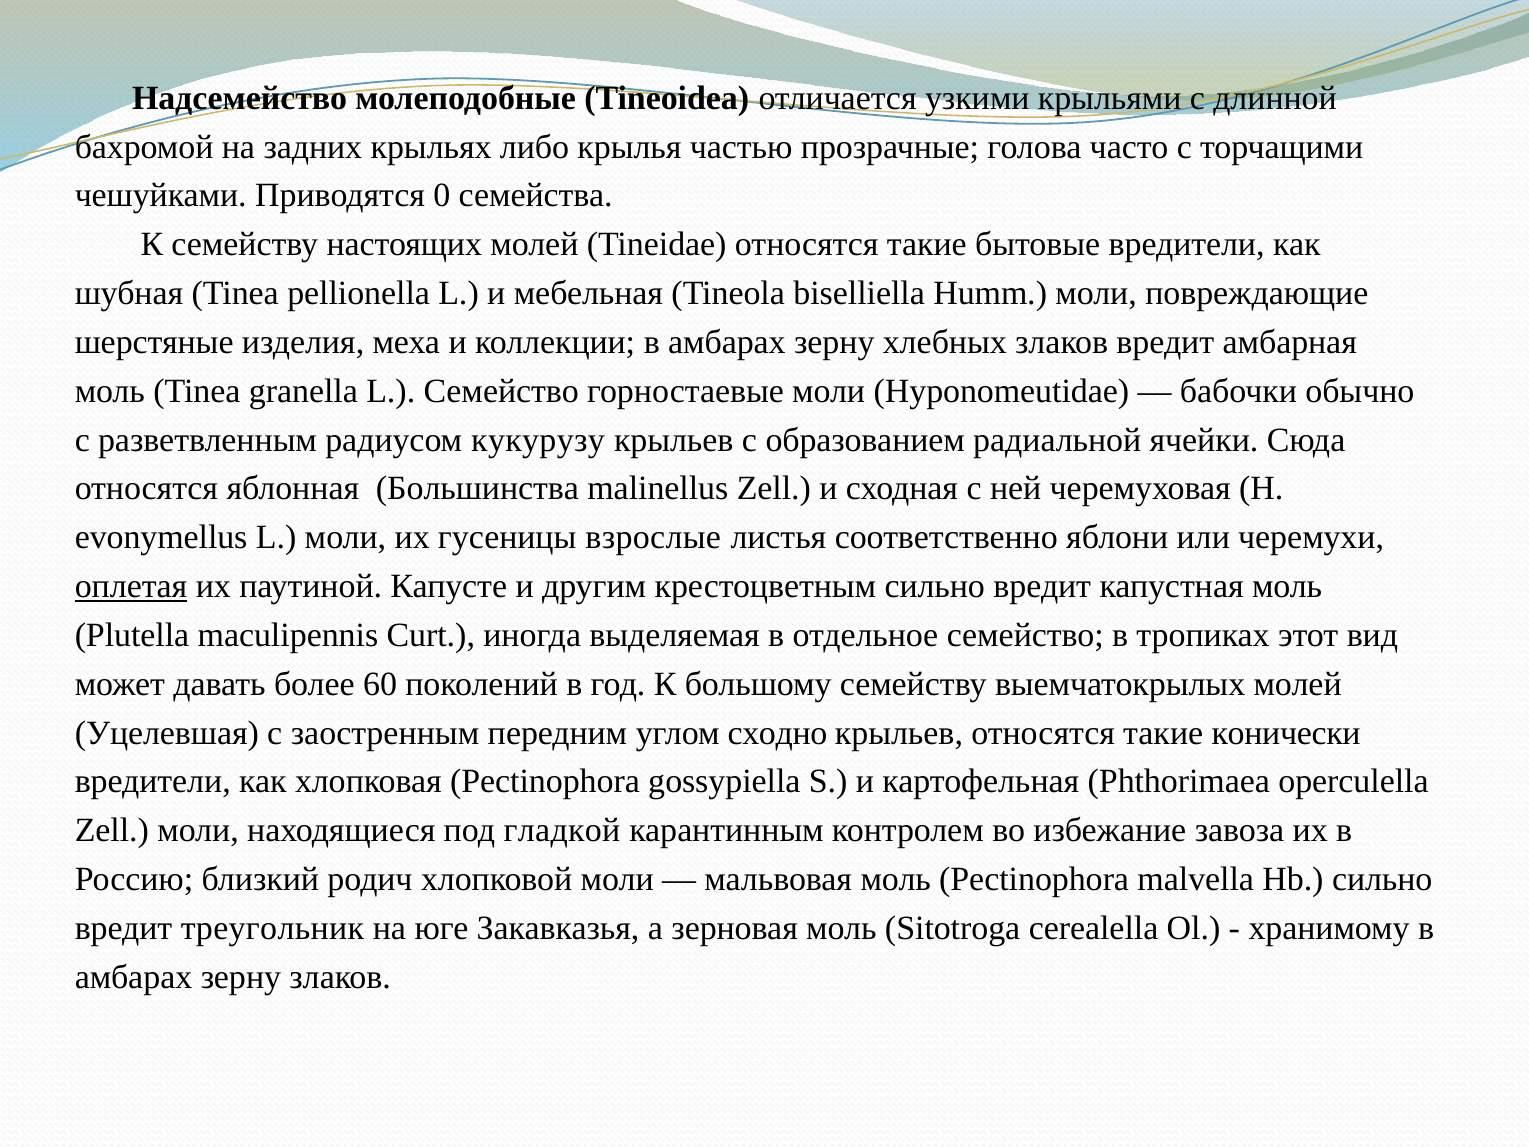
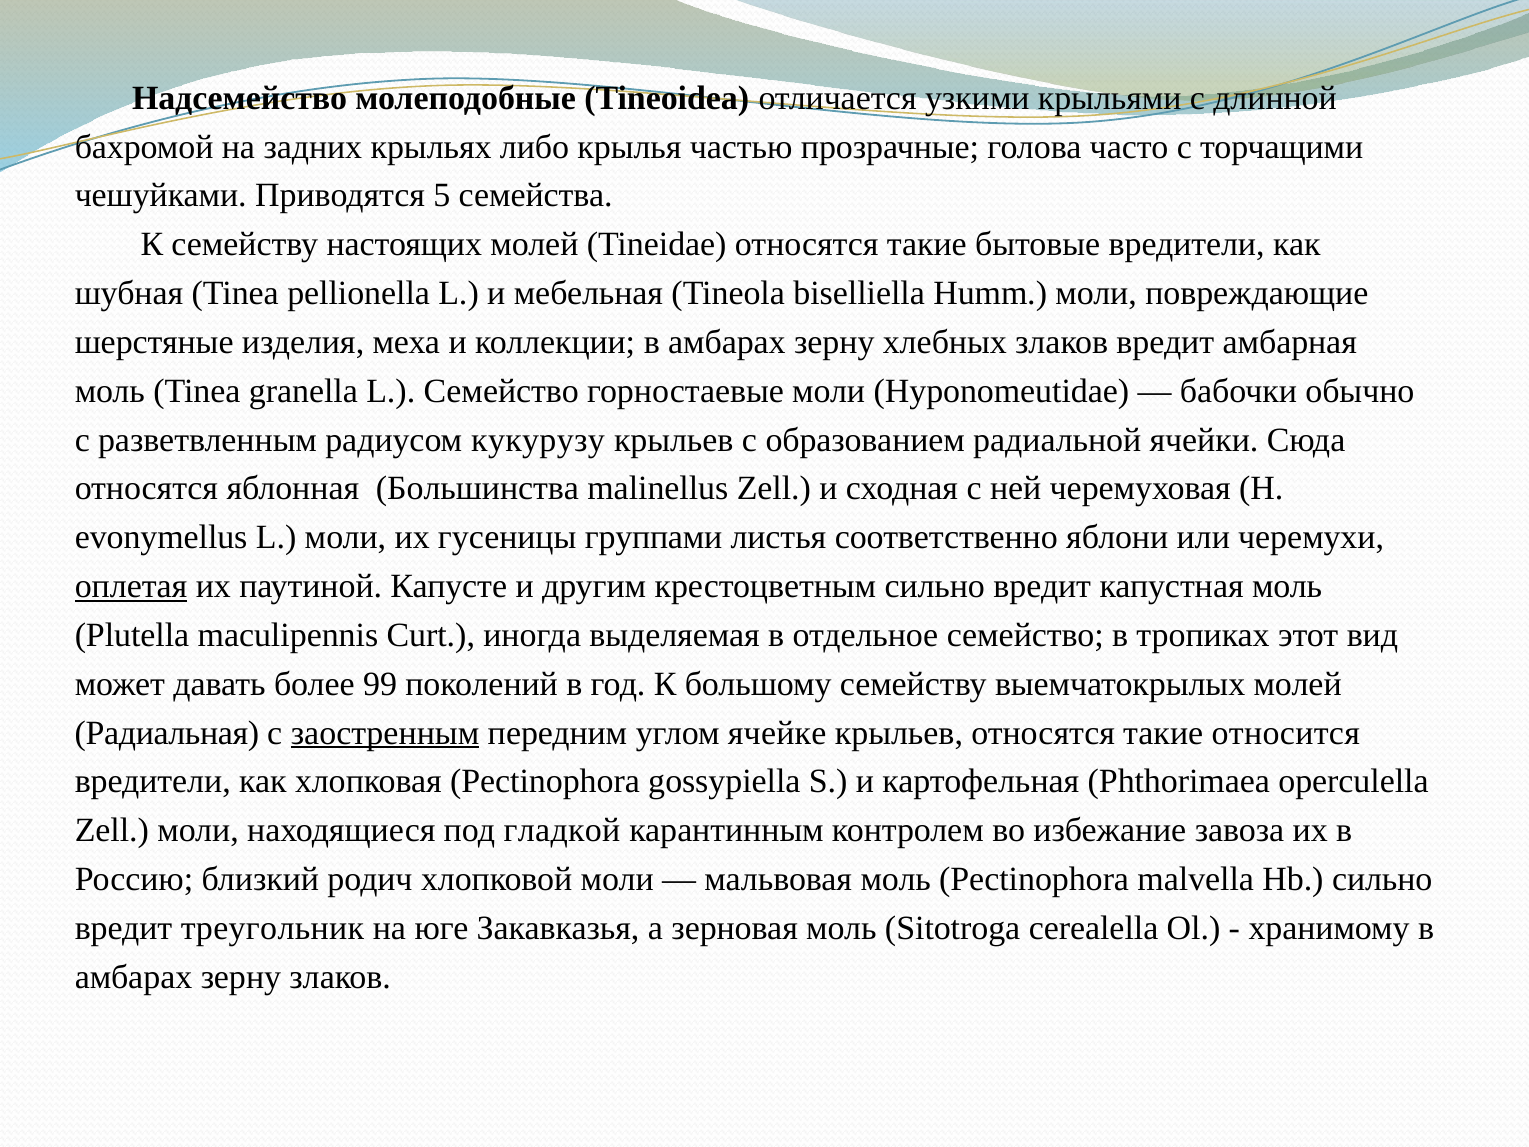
0: 0 -> 5
взрослые: взрослые -> группами
60: 60 -> 99
Уцелевшая: Уцелевшая -> Радиальная
заостренным underline: none -> present
сходно: сходно -> ячейке
конически: конически -> относится
